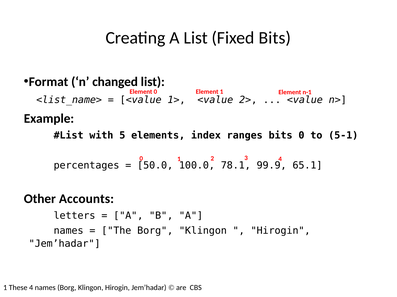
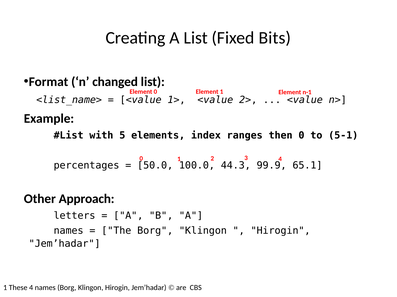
ranges bits: bits -> then
78.1: 78.1 -> 44.3
Accounts: Accounts -> Approach
